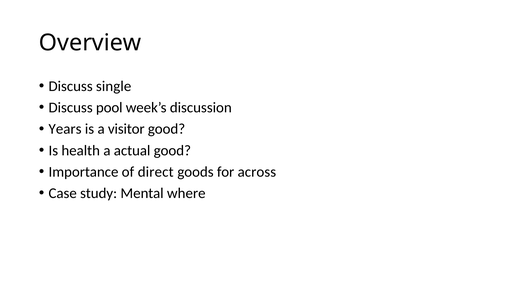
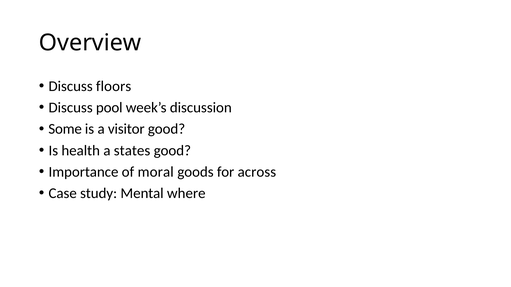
single: single -> floors
Years: Years -> Some
actual: actual -> states
direct: direct -> moral
